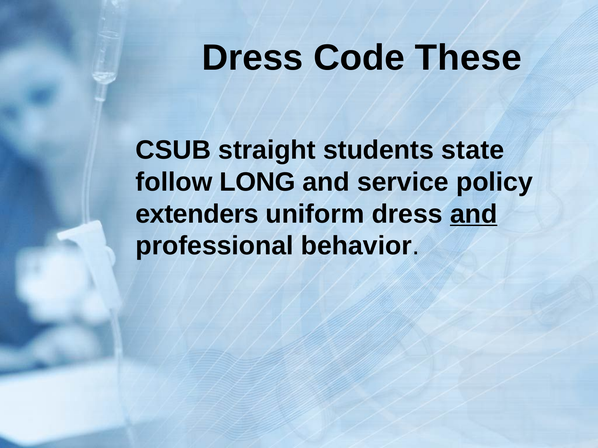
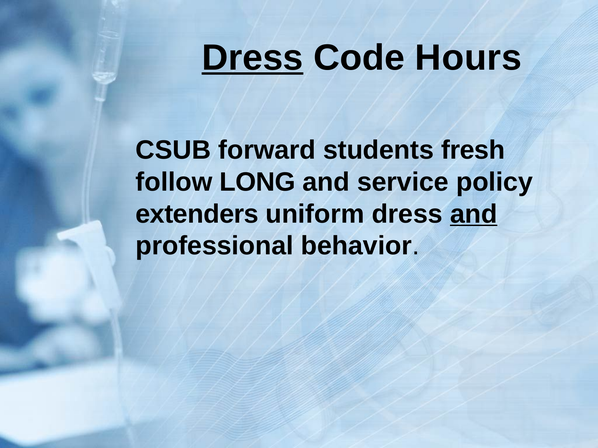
Dress at (253, 58) underline: none -> present
These: These -> Hours
straight: straight -> forward
state: state -> fresh
